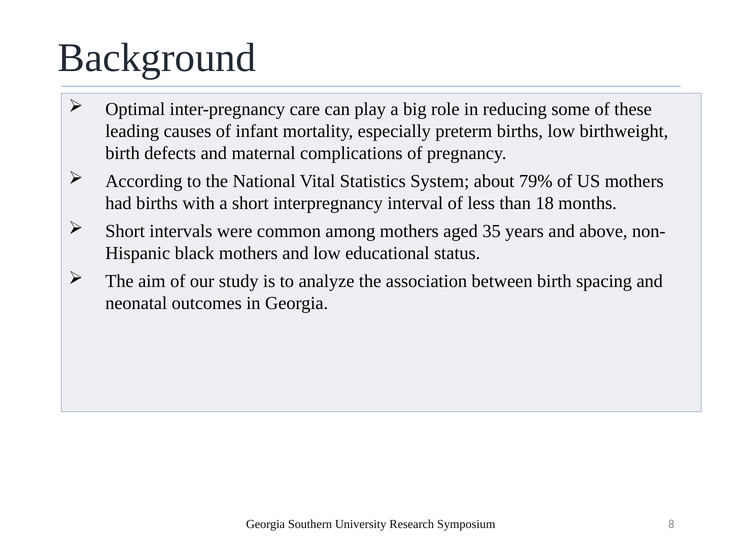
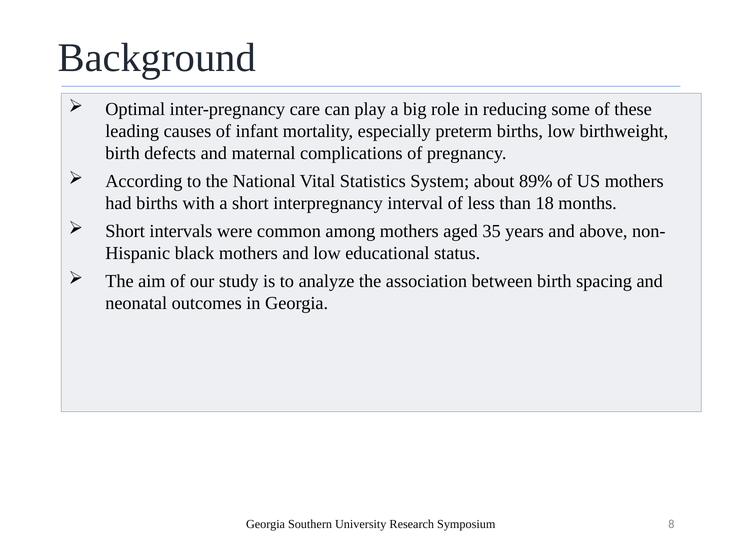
79%: 79% -> 89%
